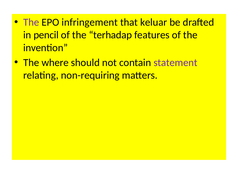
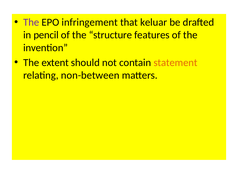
terhadap: terhadap -> structure
where: where -> extent
statement colour: purple -> orange
non-requiring: non-requiring -> non-between
